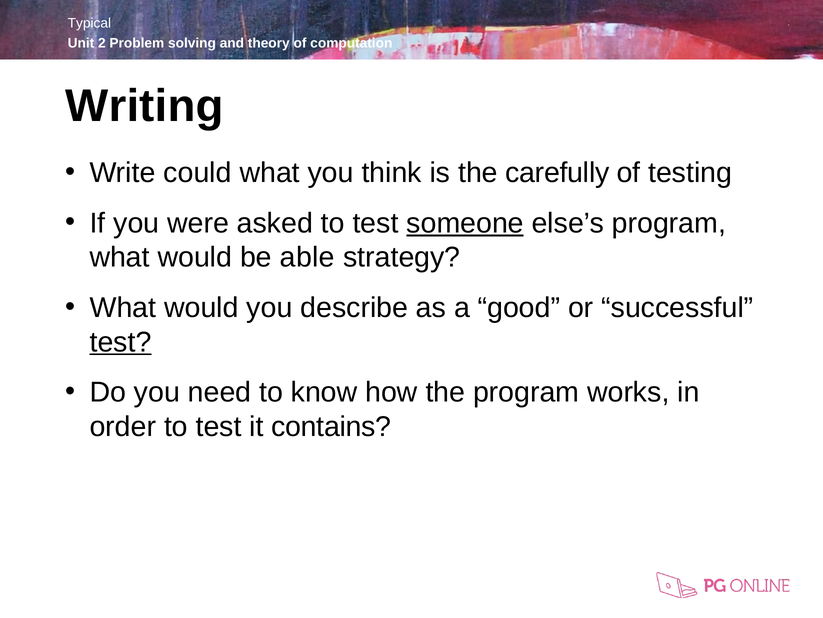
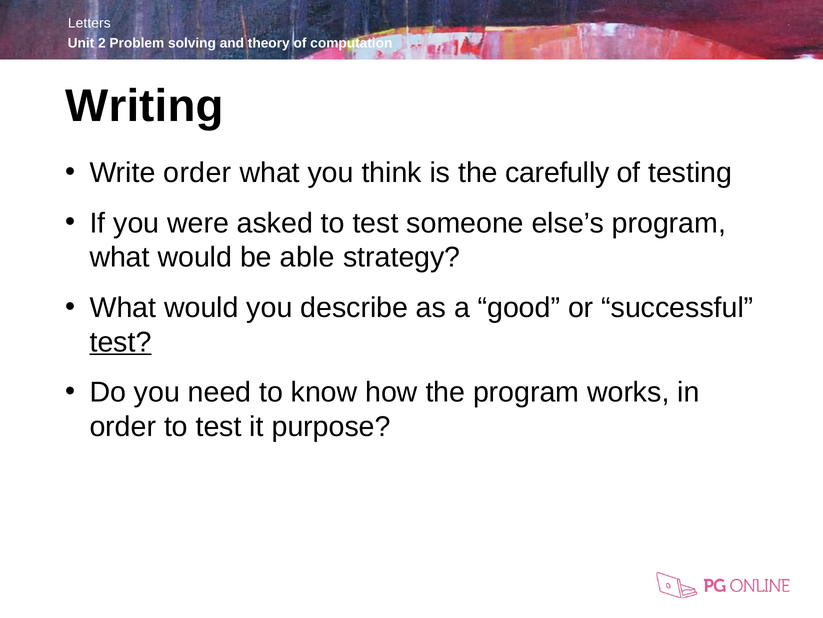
Typical: Typical -> Letters
Write could: could -> order
someone underline: present -> none
contains: contains -> purpose
